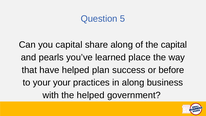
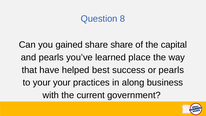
5: 5 -> 8
you capital: capital -> gained
share along: along -> share
plan: plan -> best
or before: before -> pearls
the helped: helped -> current
